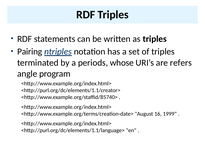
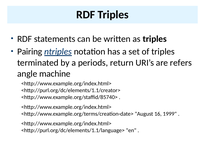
whose: whose -> return
program: program -> machine
